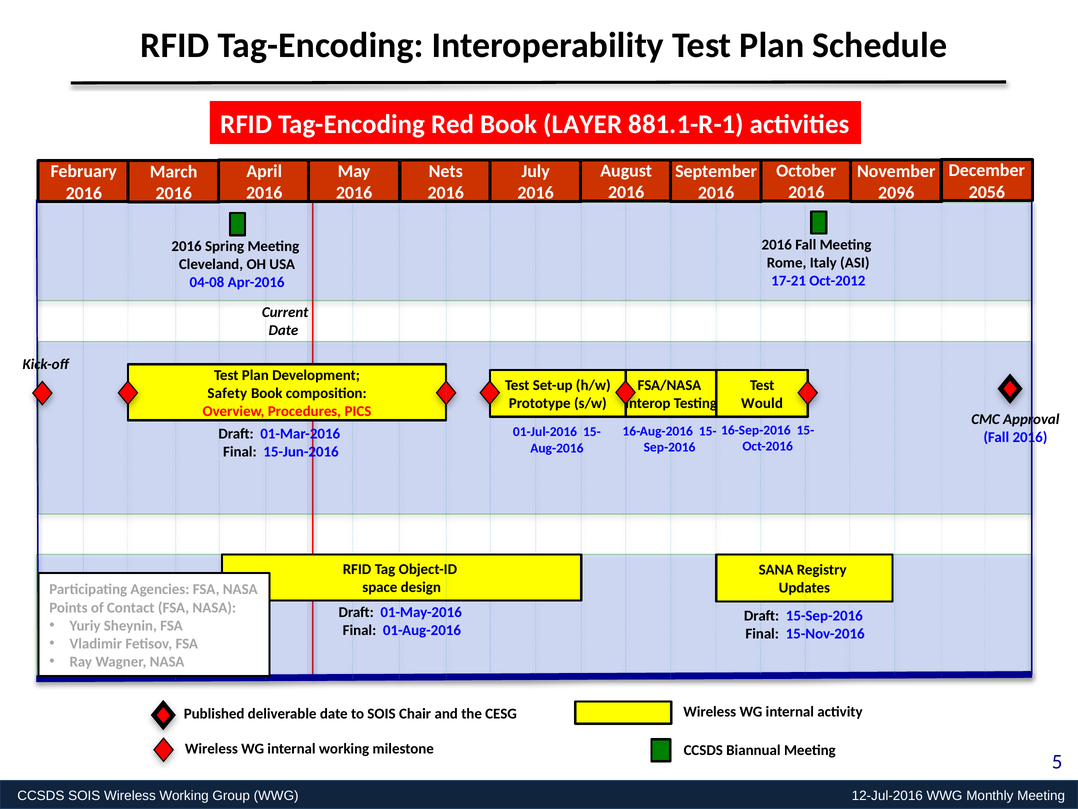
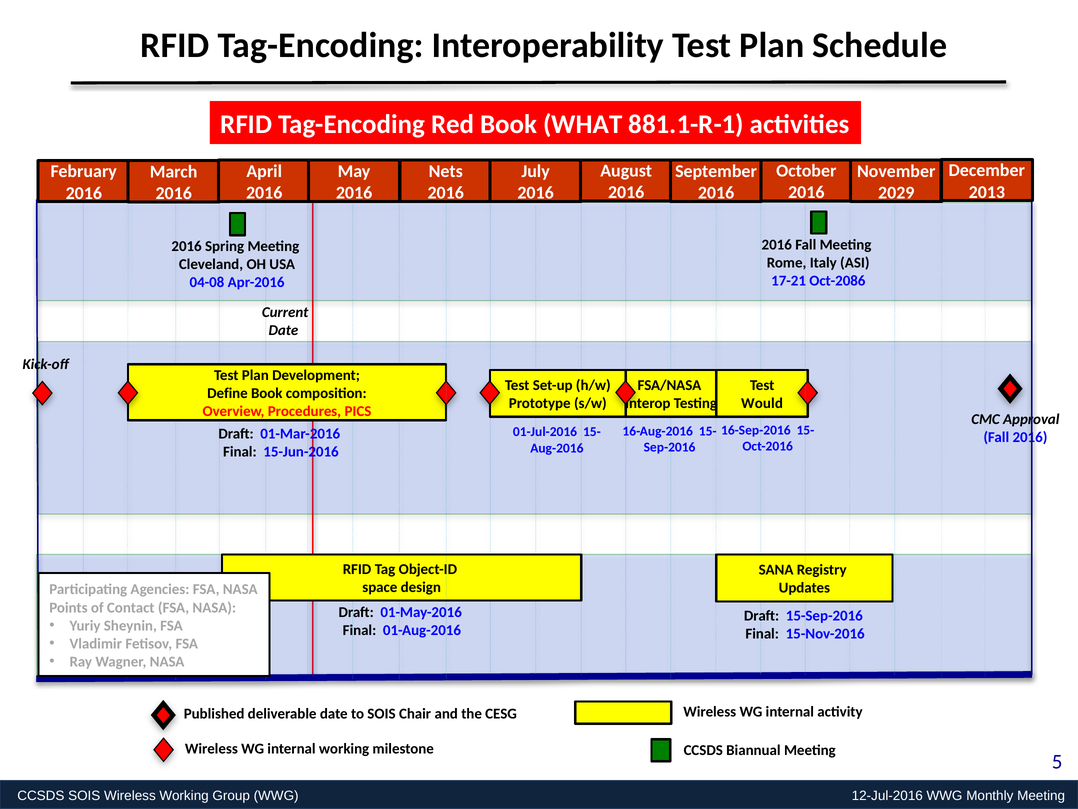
LAYER: LAYER -> WHAT
2056: 2056 -> 2013
2096: 2096 -> 2029
Oct-2012: Oct-2012 -> Oct-2086
Safety: Safety -> Define
